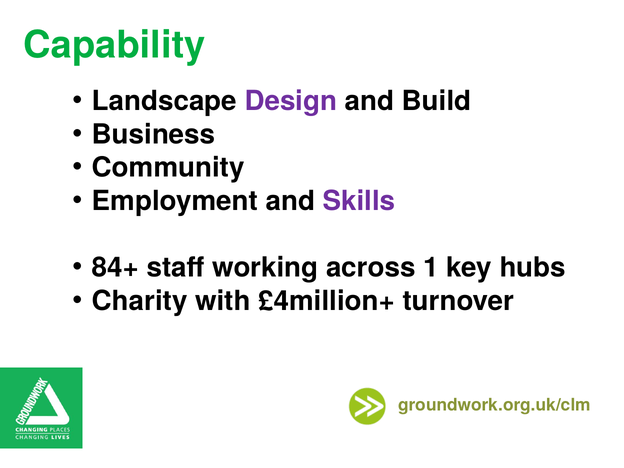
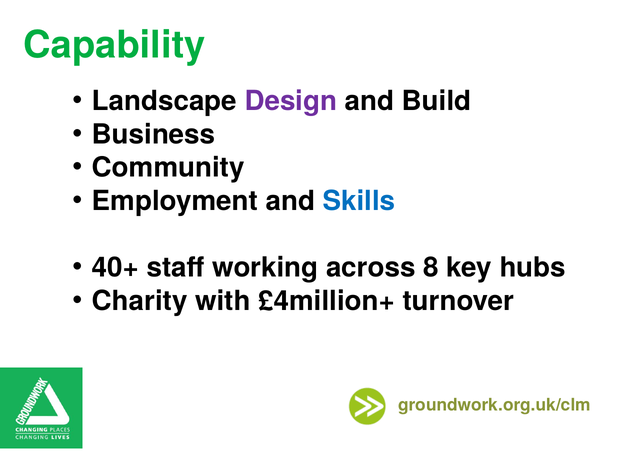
Skills colour: purple -> blue
84+: 84+ -> 40+
1: 1 -> 8
